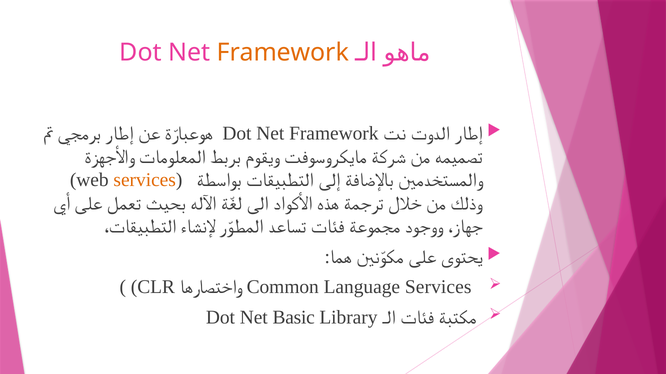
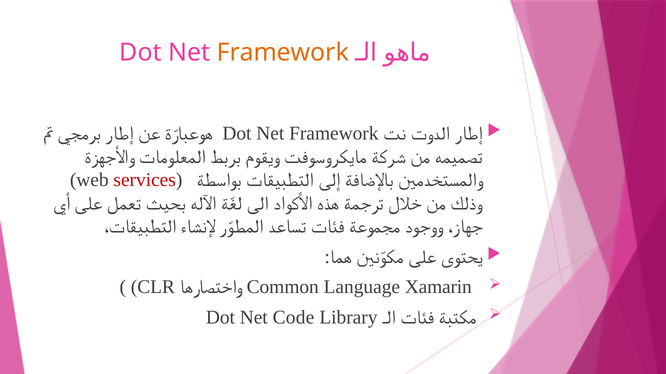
services at (145, 180) colour: orange -> red
Language Services: Services -> Xamarin
Basic: Basic -> Code
